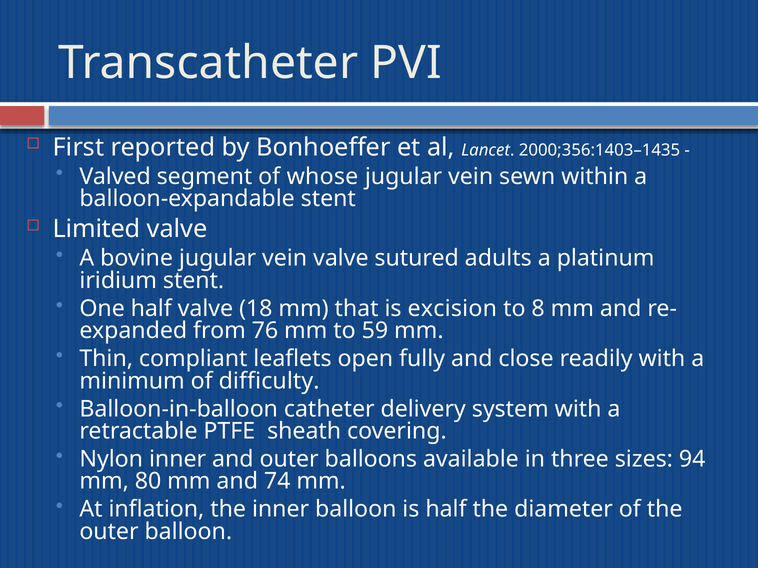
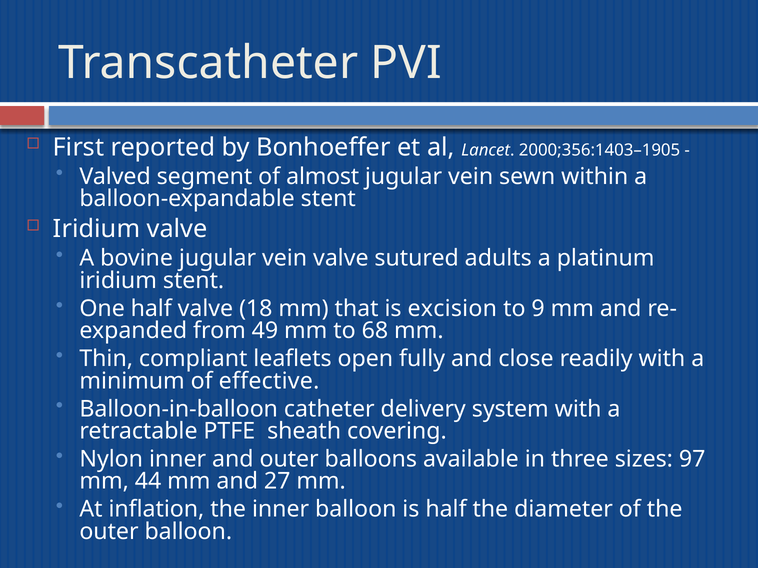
2000;356:1403–1435: 2000;356:1403–1435 -> 2000;356:1403–1905
whose: whose -> almost
Limited at (97, 229): Limited -> Iridium
8: 8 -> 9
76: 76 -> 49
59: 59 -> 68
difficulty: difficulty -> effective
94: 94 -> 97
80: 80 -> 44
74: 74 -> 27
